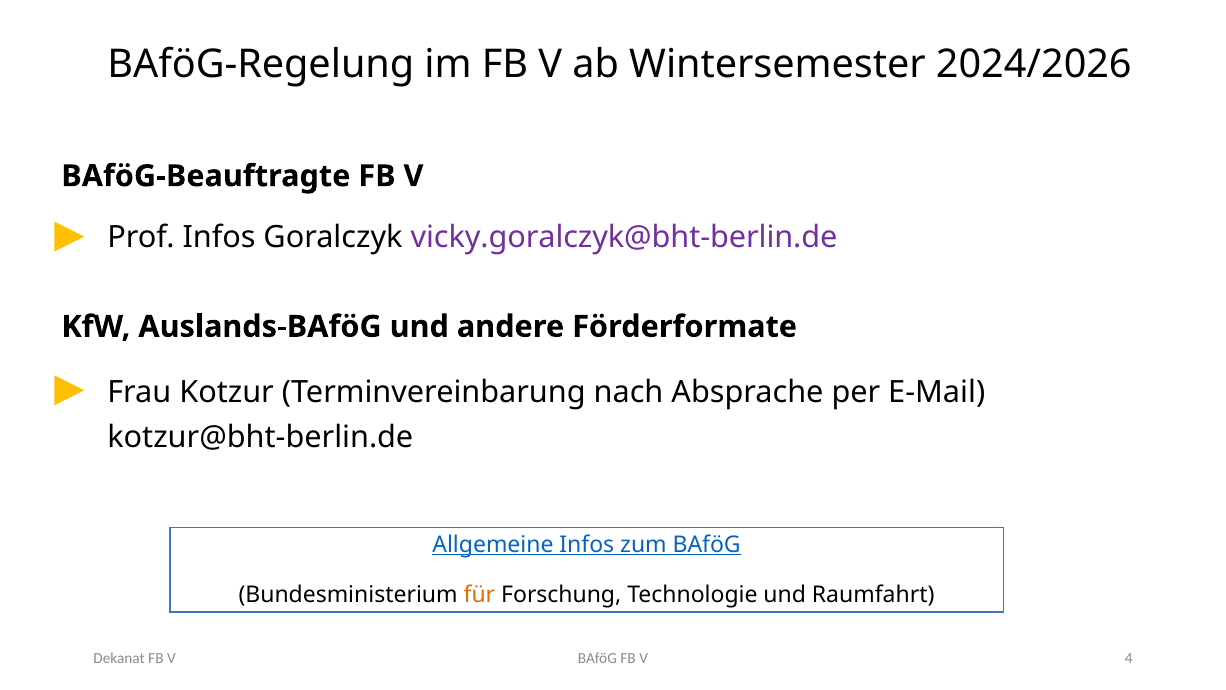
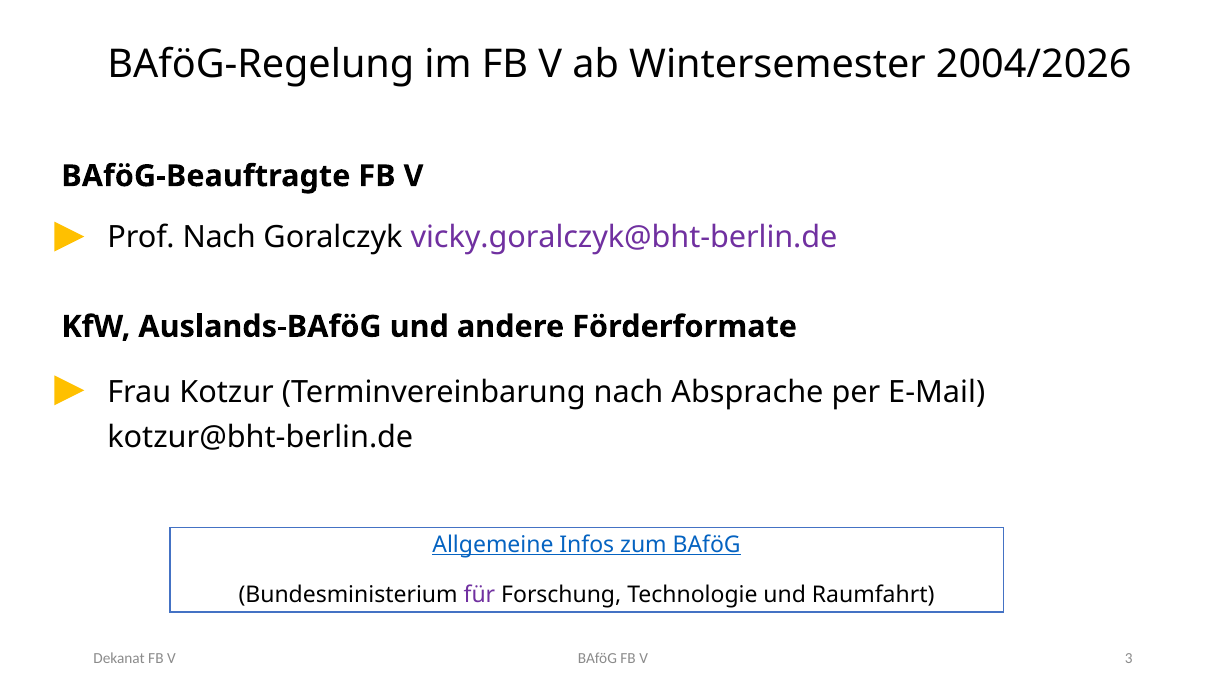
2024/2026: 2024/2026 -> 2004/2026
Prof Infos: Infos -> Nach
für colour: orange -> purple
4: 4 -> 3
